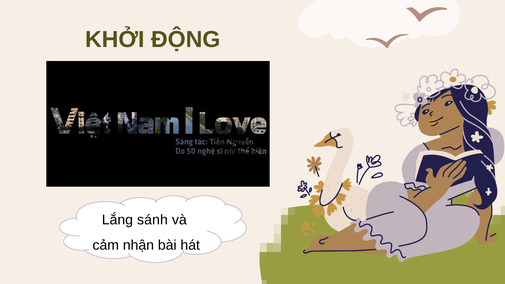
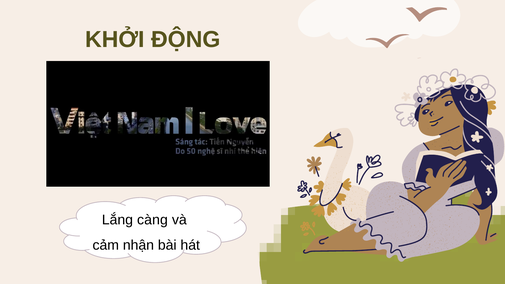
sánh: sánh -> càng
